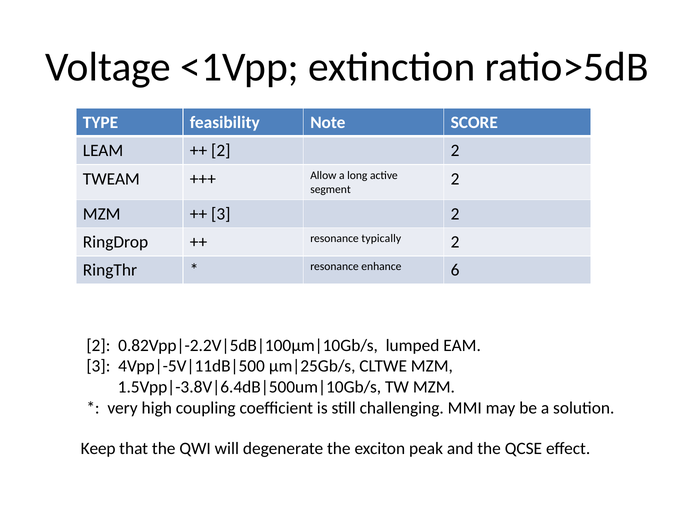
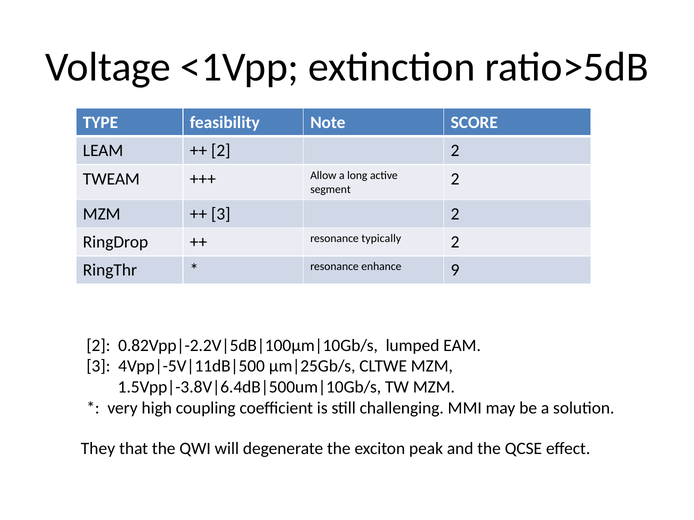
6: 6 -> 9
Keep: Keep -> They
